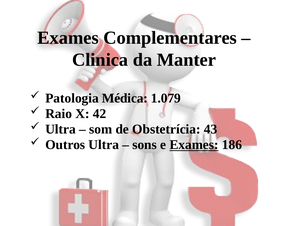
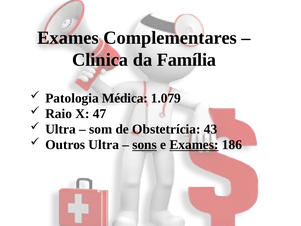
Manter: Manter -> Família
42: 42 -> 47
sons underline: none -> present
